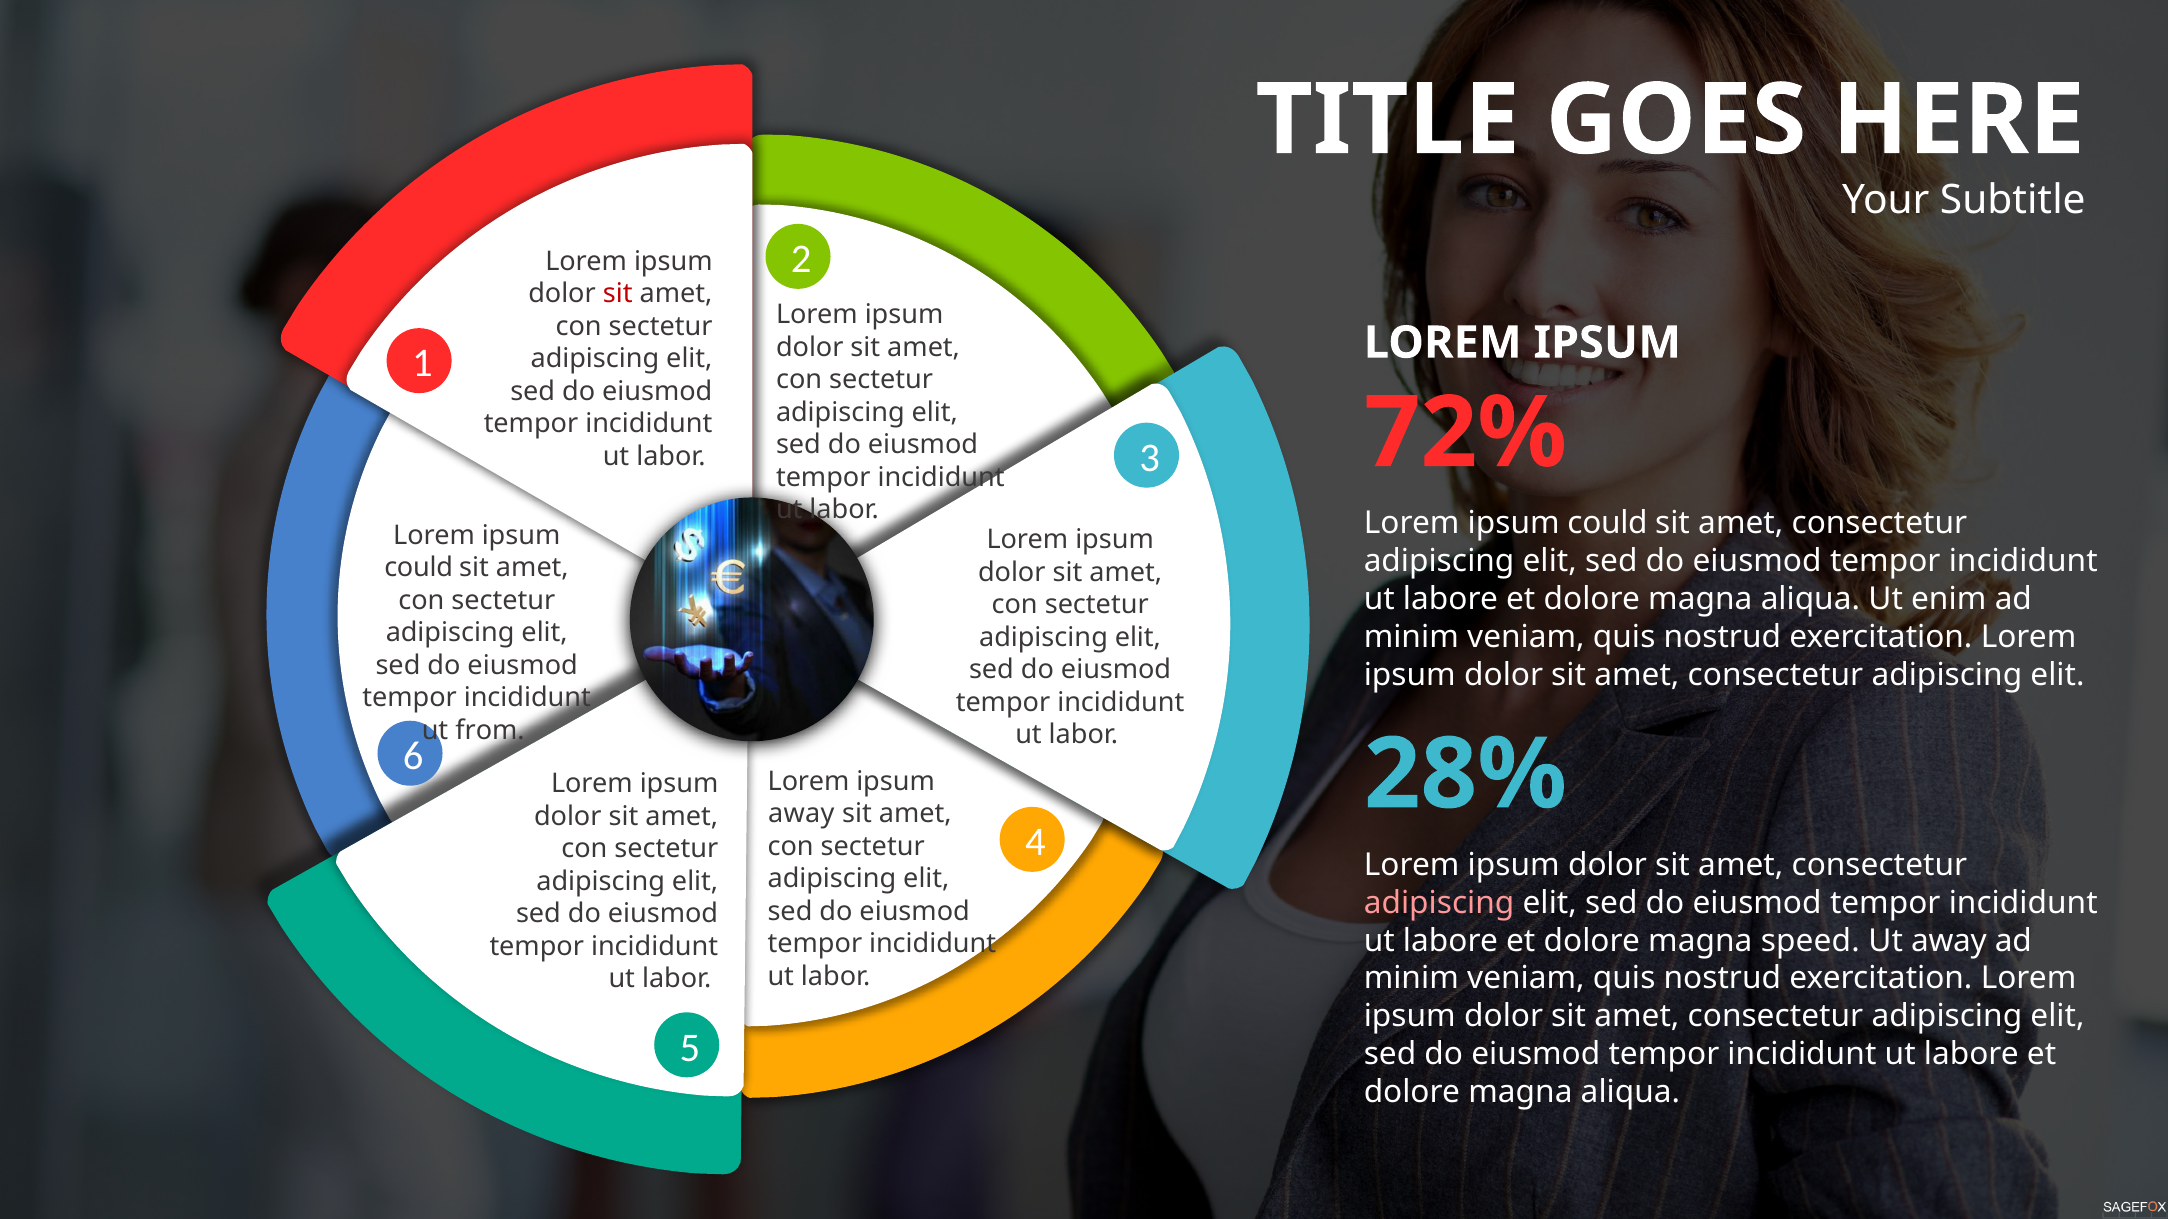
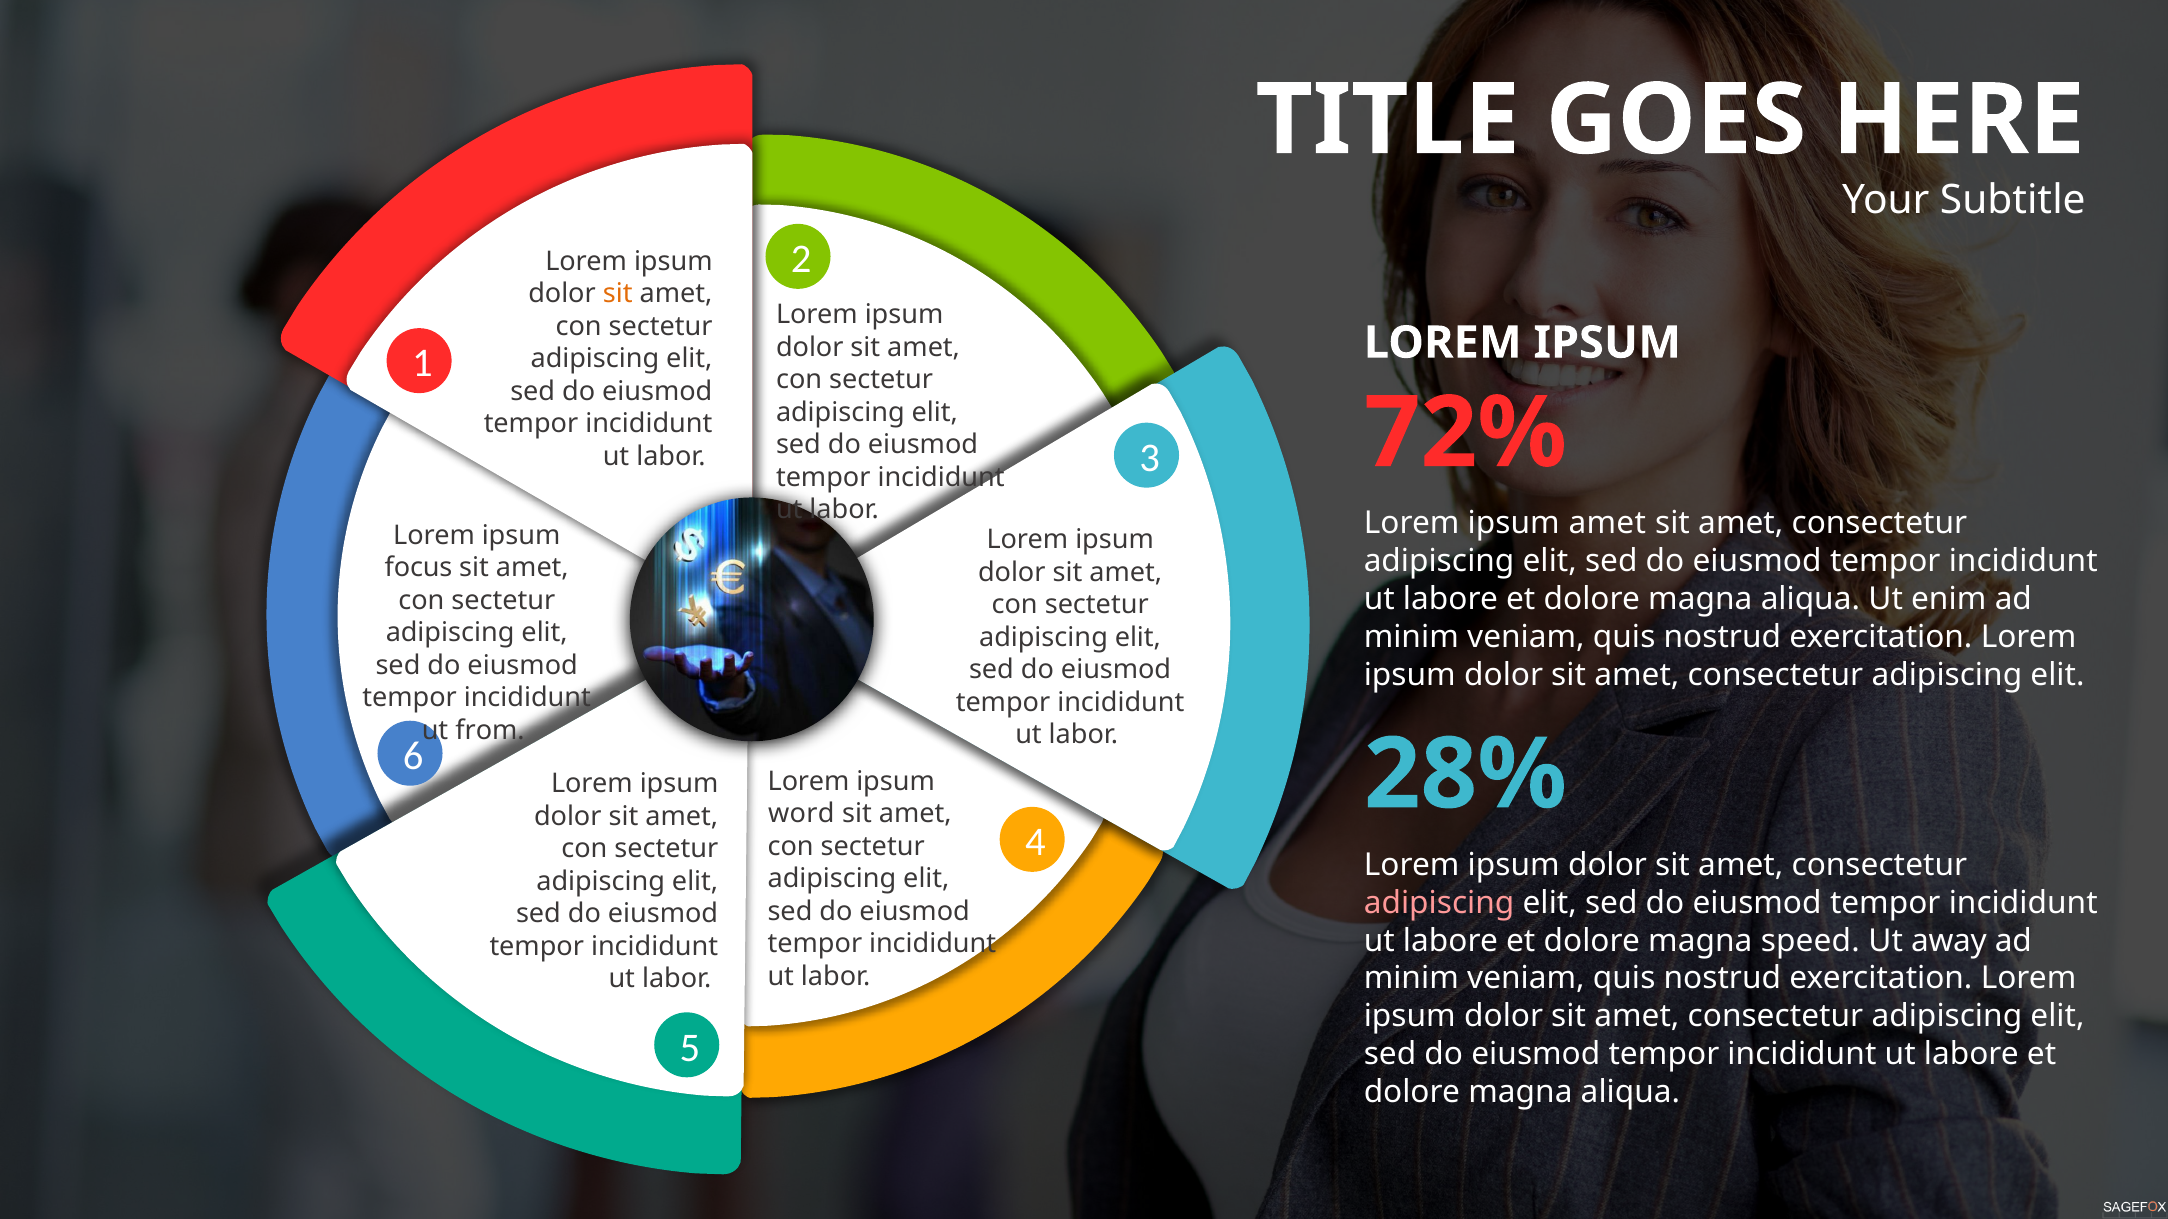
sit at (618, 294) colour: red -> orange
could at (1608, 524): could -> amet
could at (419, 568): could -> focus
away at (801, 814): away -> word
